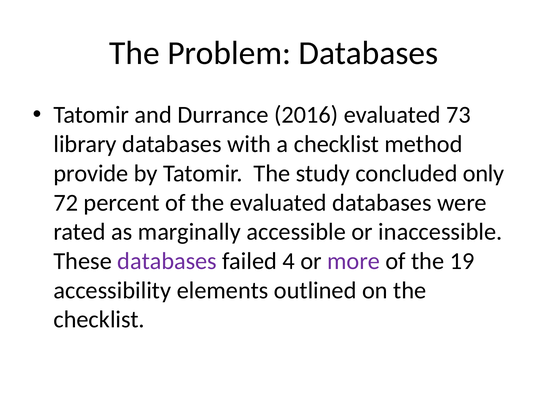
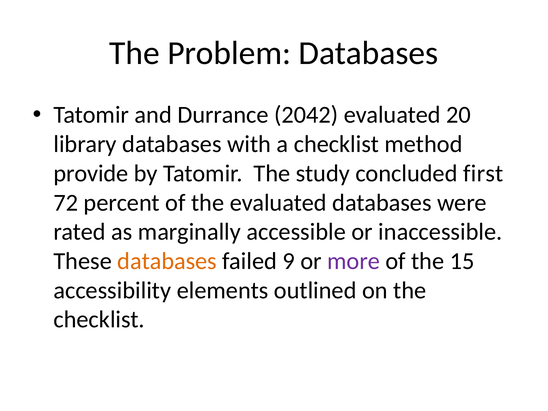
2016: 2016 -> 2042
73: 73 -> 20
only: only -> first
databases at (167, 261) colour: purple -> orange
4: 4 -> 9
19: 19 -> 15
